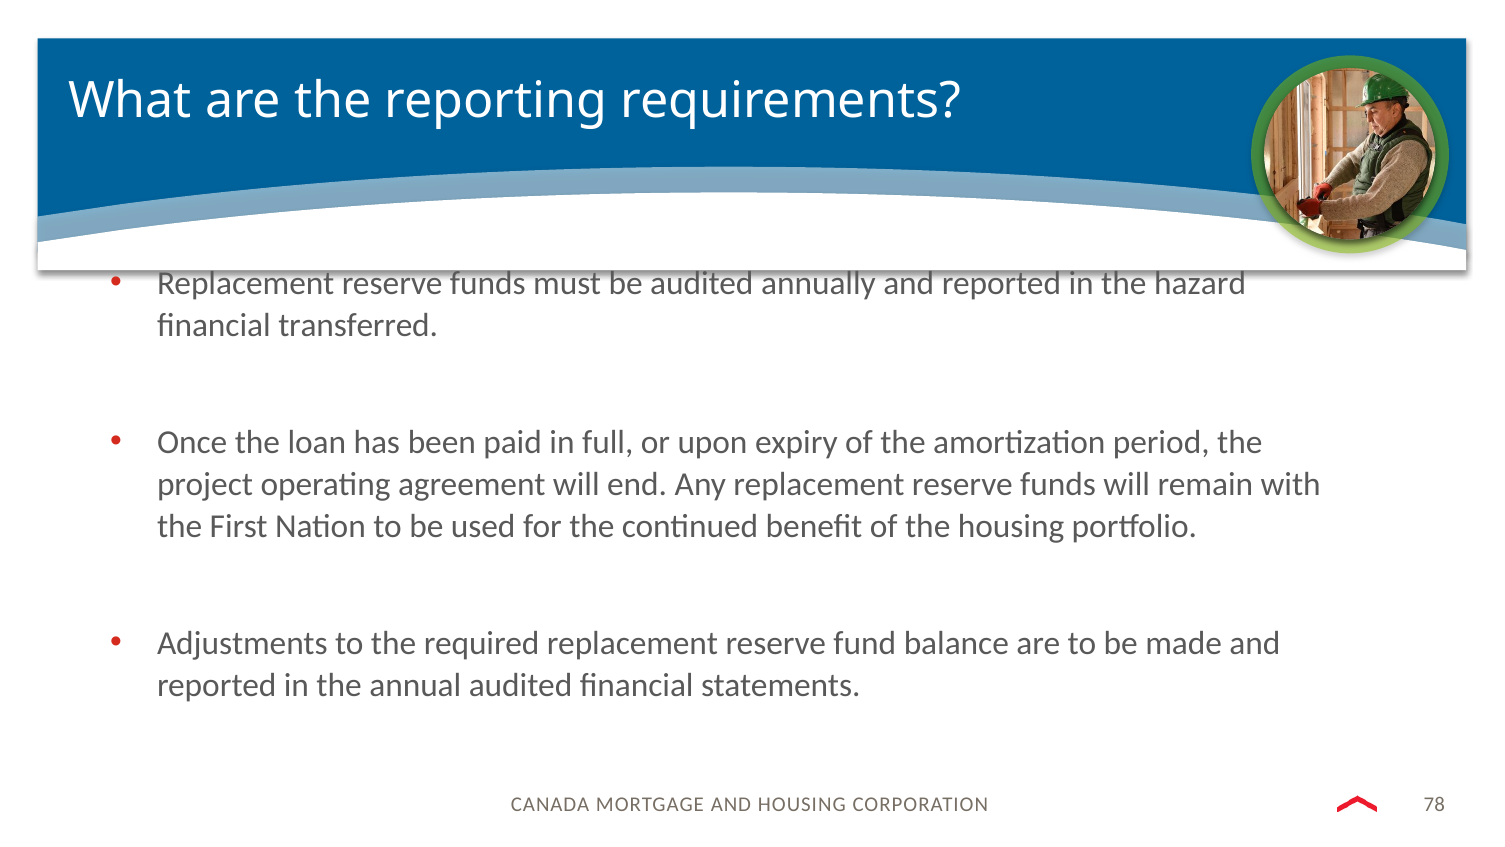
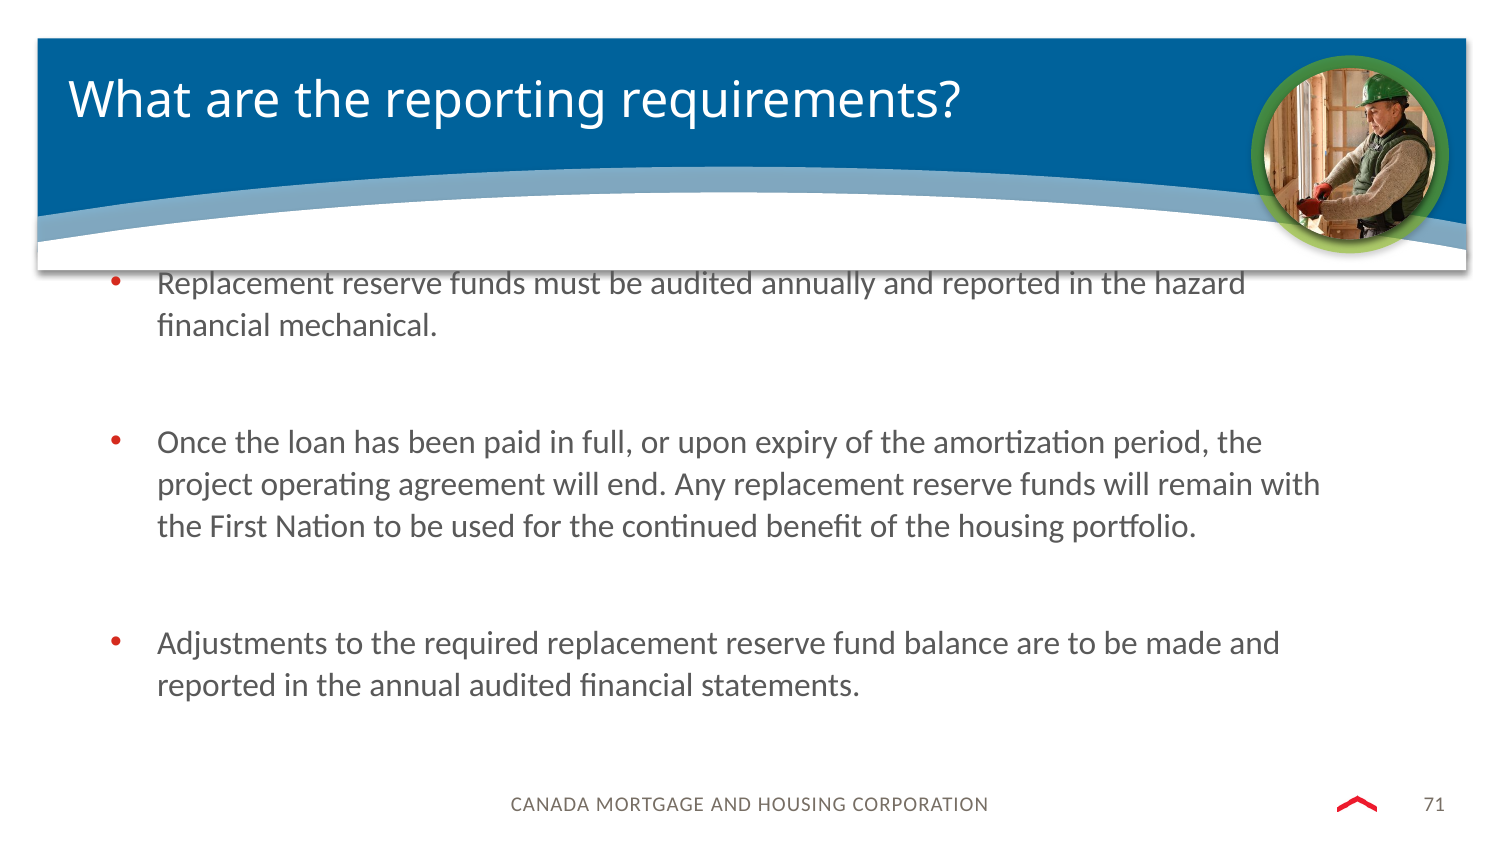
transferred: transferred -> mechanical
78: 78 -> 71
